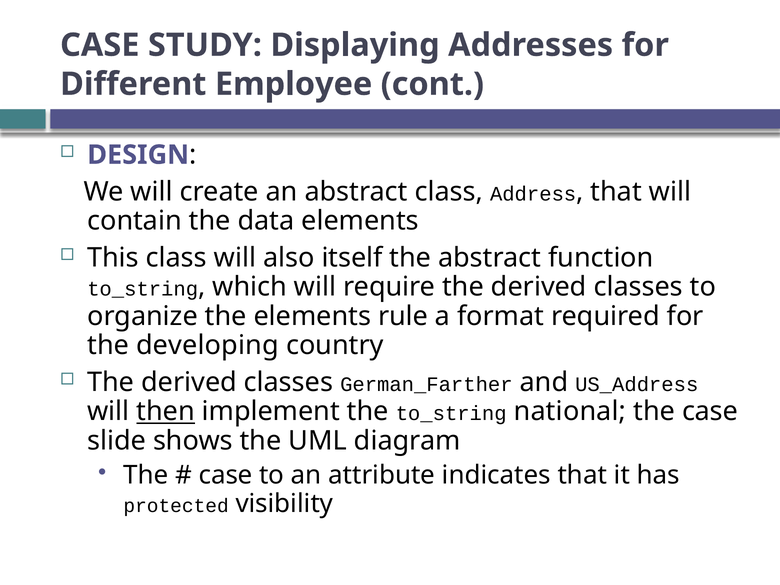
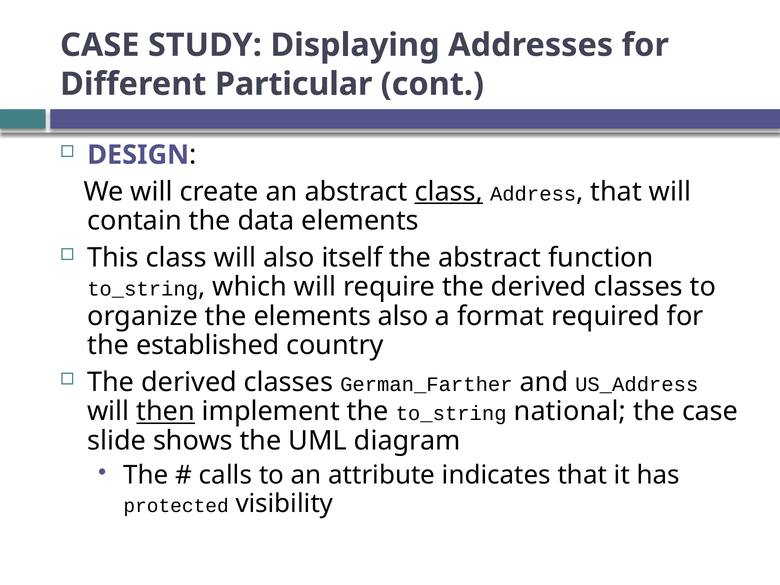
Employee: Employee -> Particular
class at (449, 192) underline: none -> present
elements rule: rule -> also
developing: developing -> established
case at (226, 475): case -> calls
